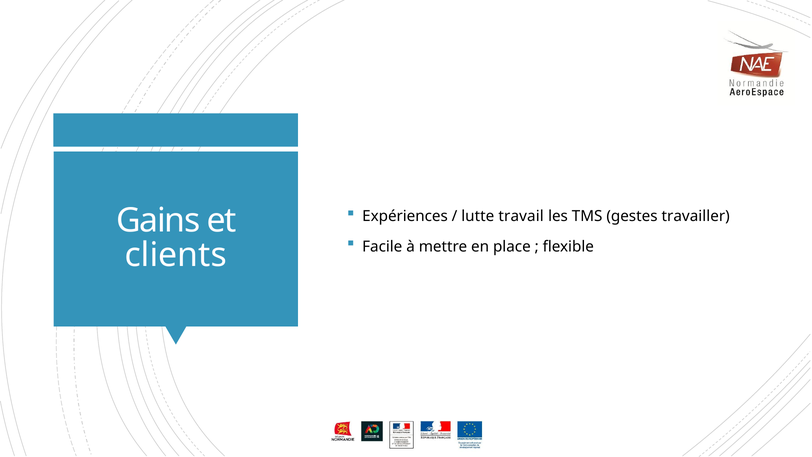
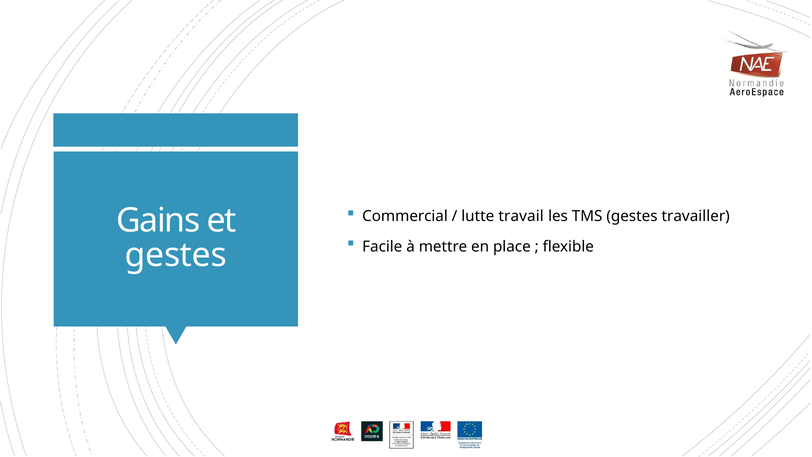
Expériences: Expériences -> Commercial
clients at (176, 255): clients -> gestes
